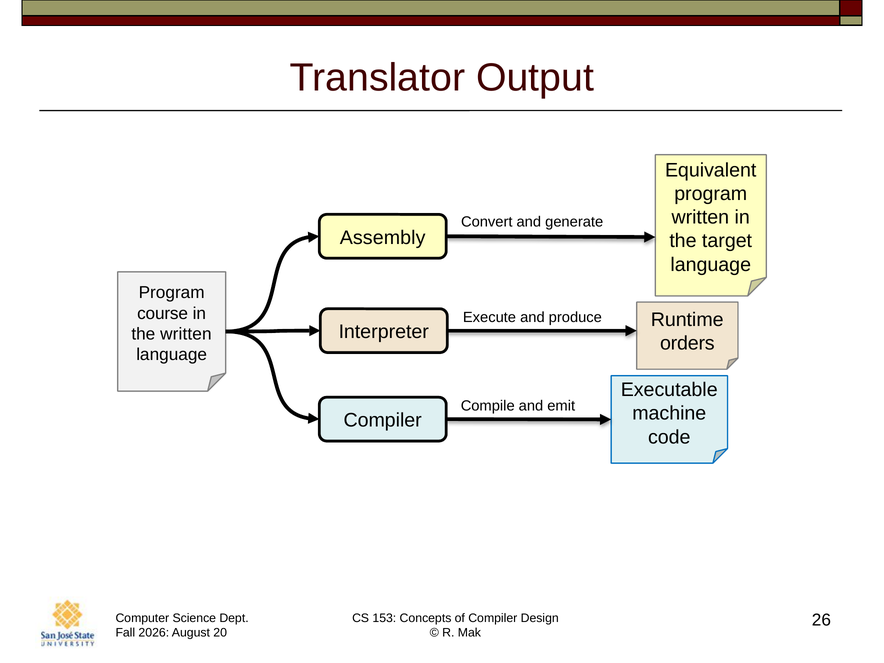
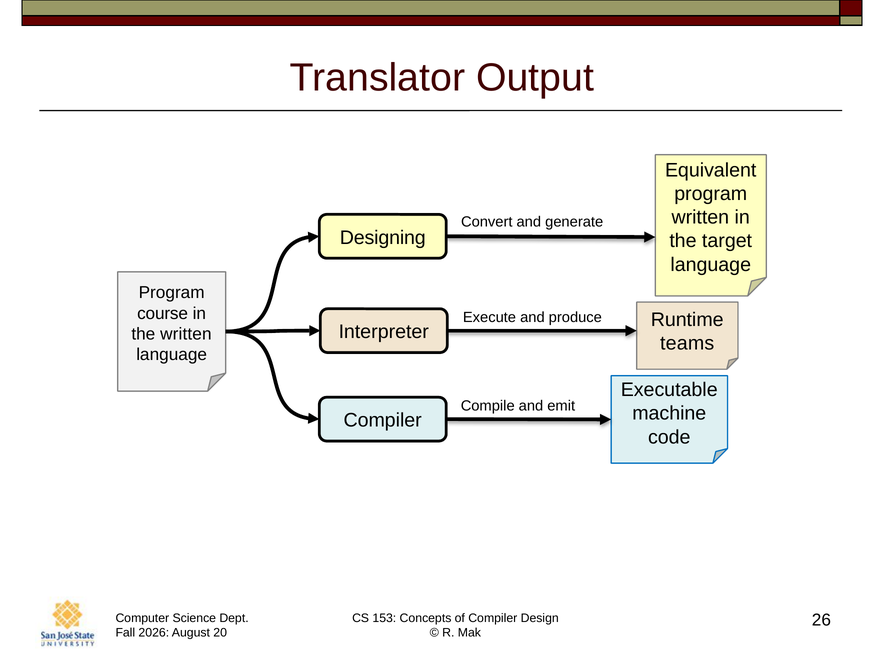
Assembly: Assembly -> Designing
orders: orders -> teams
